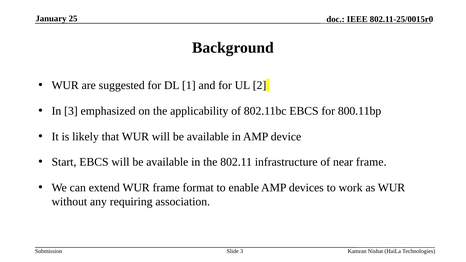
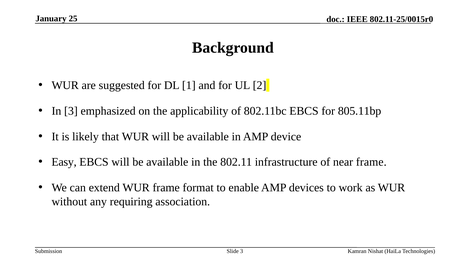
800.11bp: 800.11bp -> 805.11bp
Start: Start -> Easy
